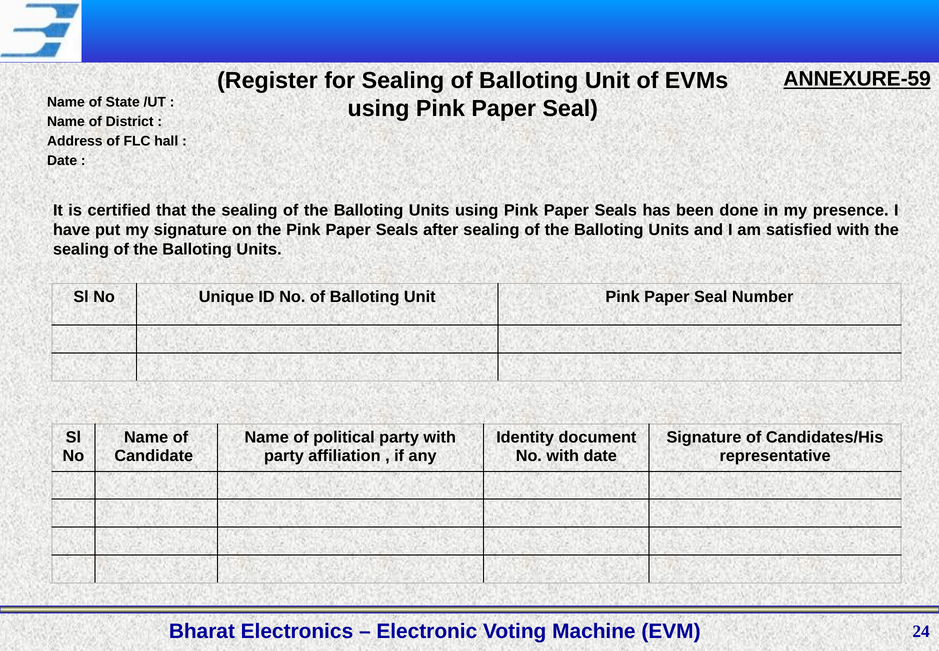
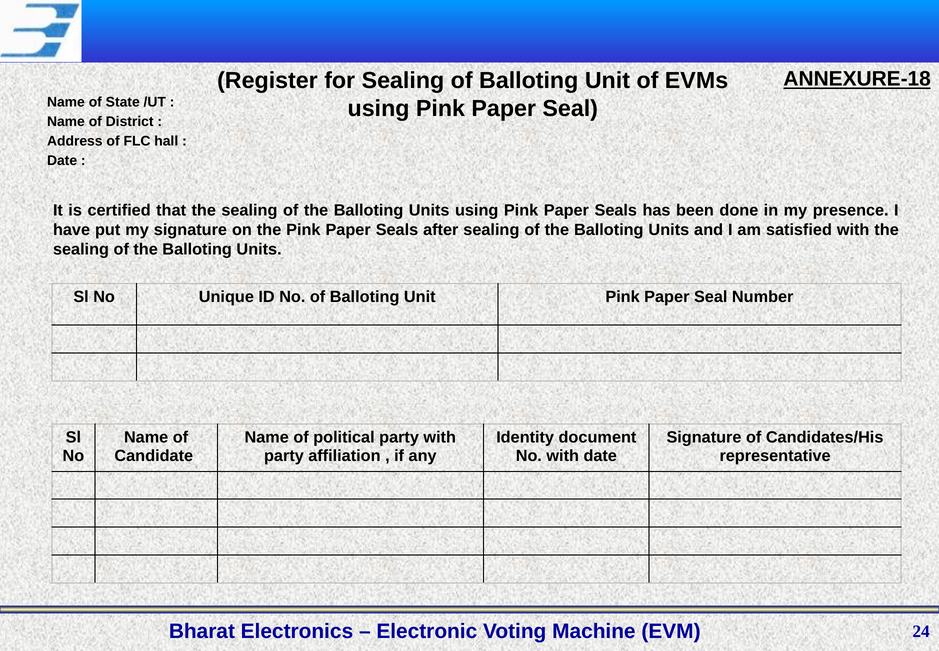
ANNEXURE-59: ANNEXURE-59 -> ANNEXURE-18
